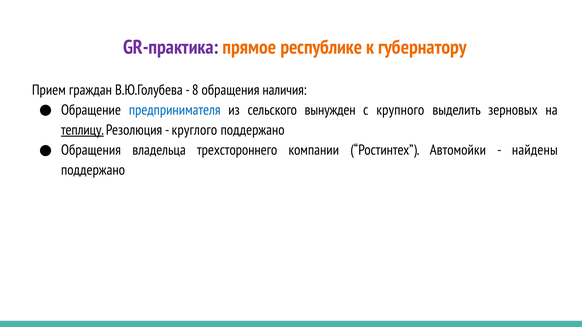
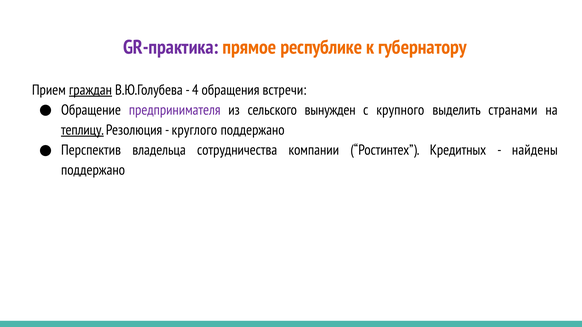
граждан underline: none -> present
8: 8 -> 4
наличия: наличия -> встречи
предпринимателя colour: blue -> purple
зерновых: зерновых -> странами
Обращения at (91, 150): Обращения -> Перспектив
трехстороннего: трехстороннего -> сотрудничества
Автомойки: Автомойки -> Кредитных
